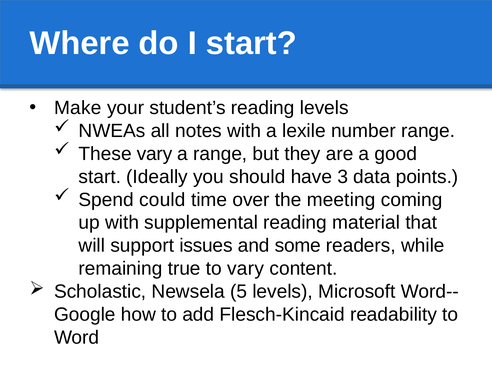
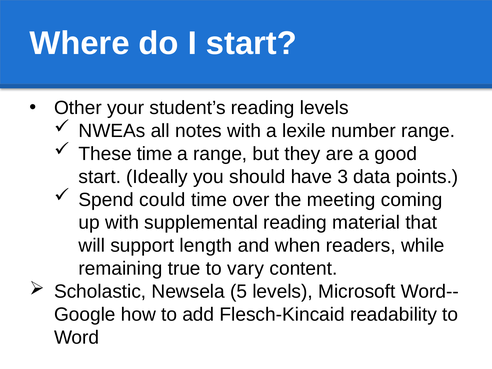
Make: Make -> Other
These vary: vary -> time
issues: issues -> length
some: some -> when
